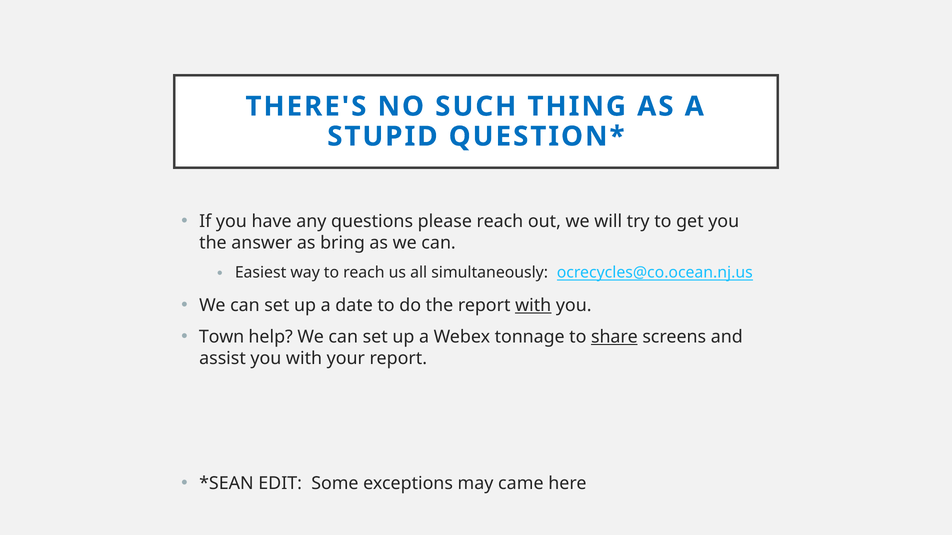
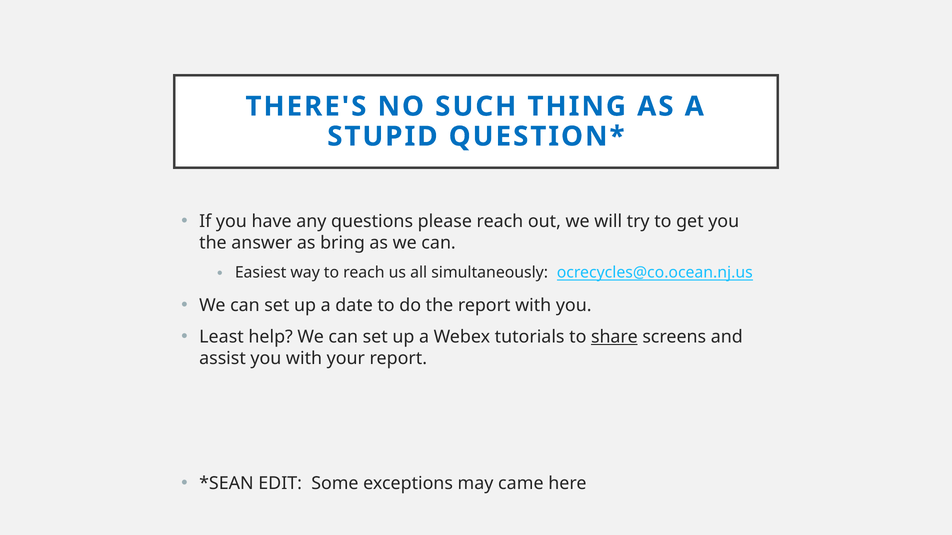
with at (533, 306) underline: present -> none
Town: Town -> Least
tonnage: tonnage -> tutorials
